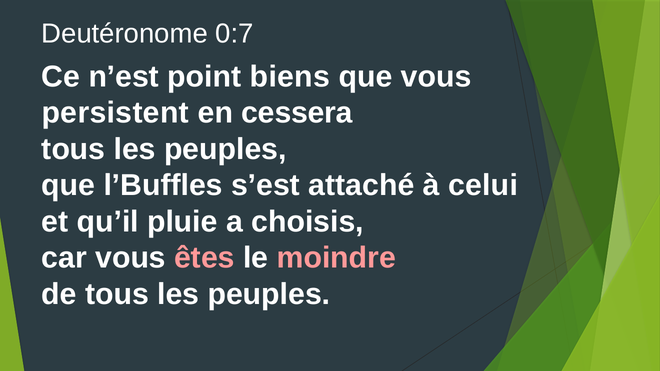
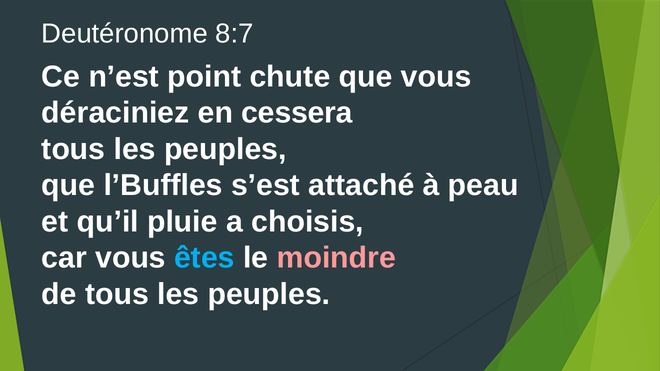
0:7: 0:7 -> 8:7
biens: biens -> chute
persistent: persistent -> déraciniez
celui: celui -> peau
êtes colour: pink -> light blue
